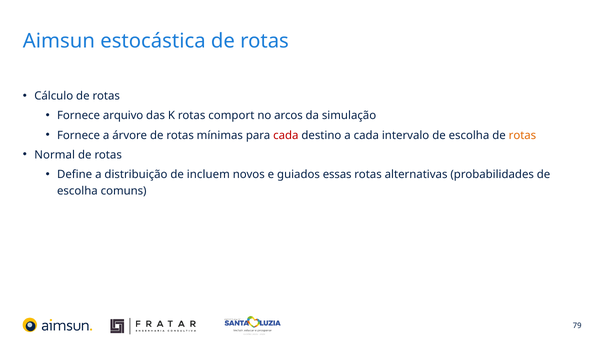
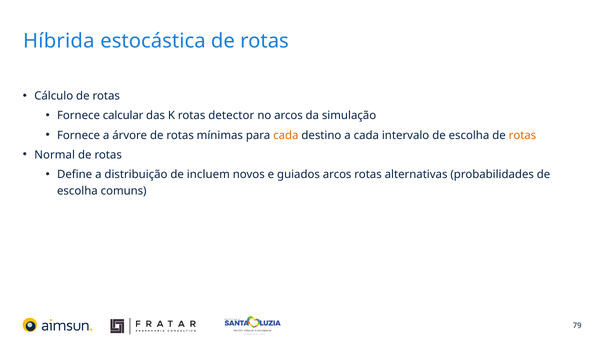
Aimsun: Aimsun -> Híbrida
arquivo: arquivo -> calcular
comport: comport -> detector
cada at (286, 135) colour: red -> orange
guiados essas: essas -> arcos
